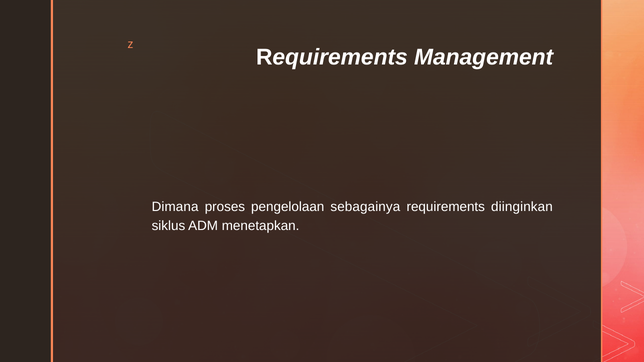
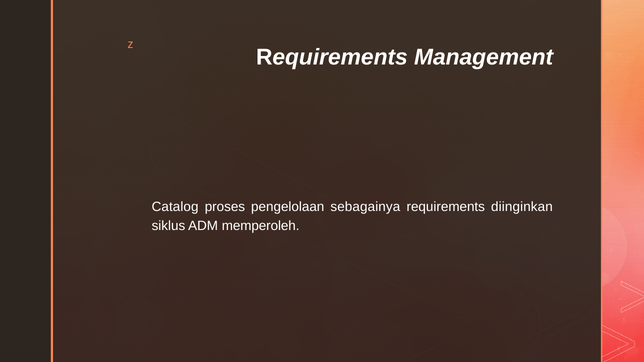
Dimana: Dimana -> Catalog
menetapkan: menetapkan -> memperoleh
